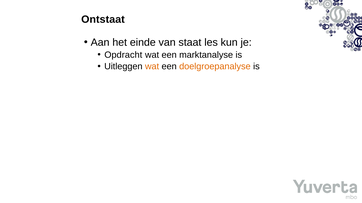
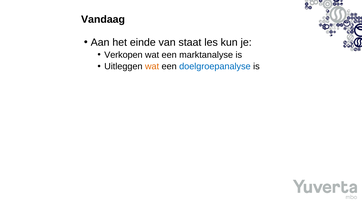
Ontstaat: Ontstaat -> Vandaag
Opdracht: Opdracht -> Verkopen
doelgroepanalyse colour: orange -> blue
